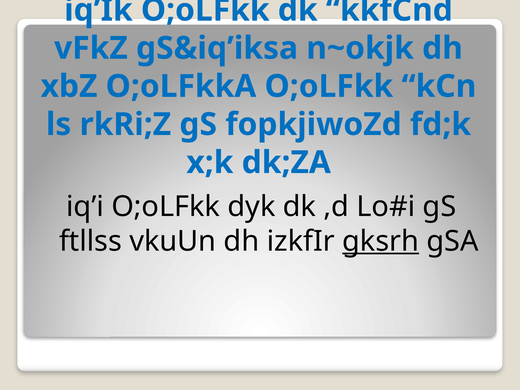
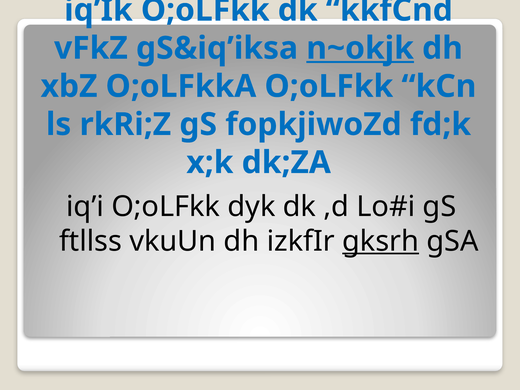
n~okjk underline: none -> present
